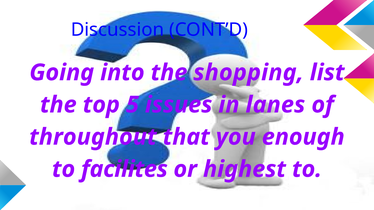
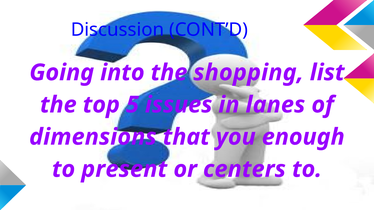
throughout: throughout -> dimensions
facilites: facilites -> present
highest: highest -> centers
